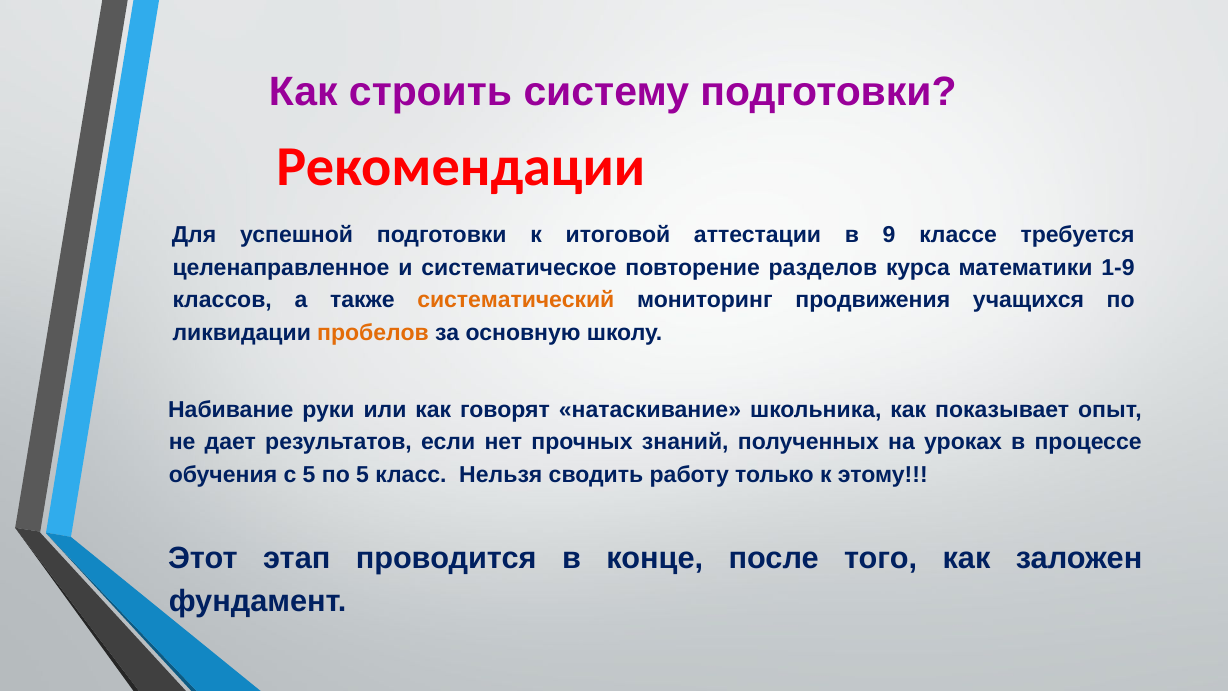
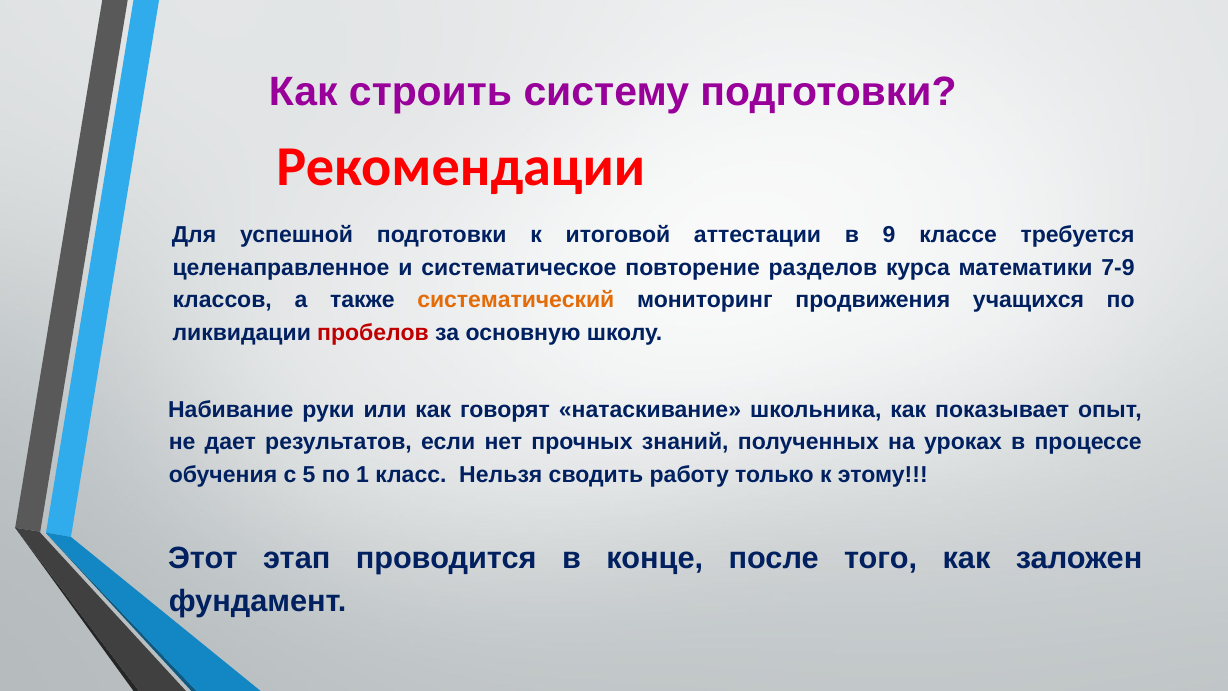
1-9: 1-9 -> 7-9
пробелов colour: orange -> red
по 5: 5 -> 1
